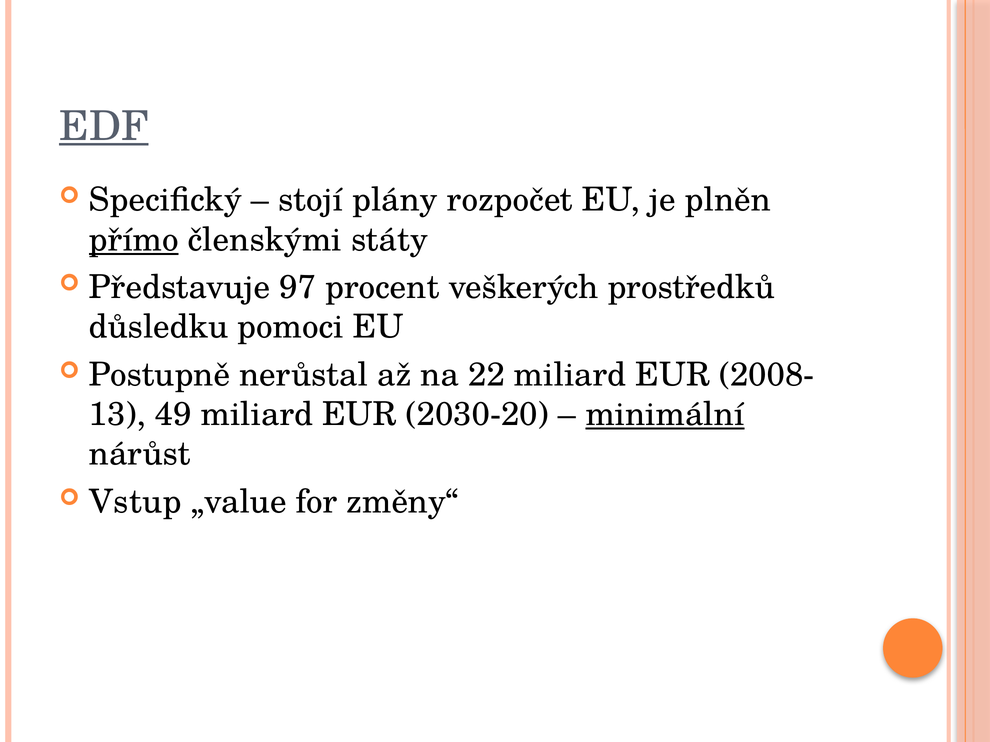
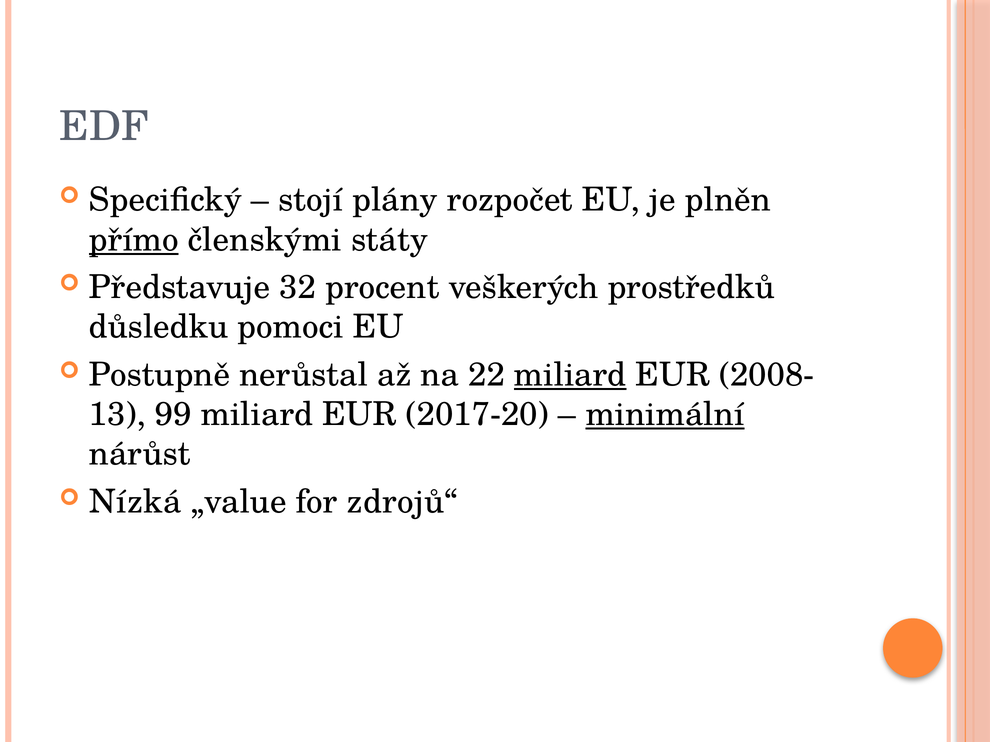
EDF underline: present -> none
97: 97 -> 32
miliard at (570, 375) underline: none -> present
49: 49 -> 99
2030-20: 2030-20 -> 2017-20
Vstup: Vstup -> Nízká
změny“: změny“ -> zdrojů“
